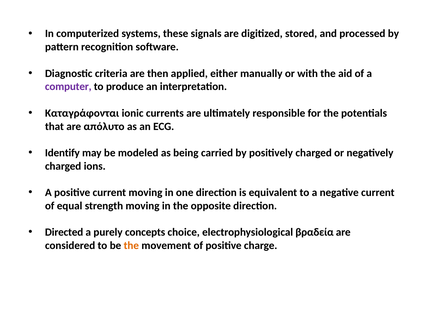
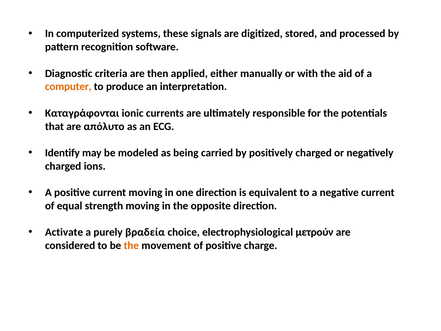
computer colour: purple -> orange
Directed: Directed -> Activate
concepts: concepts -> βραδεία
βραδεία: βραδεία -> μετρούν
